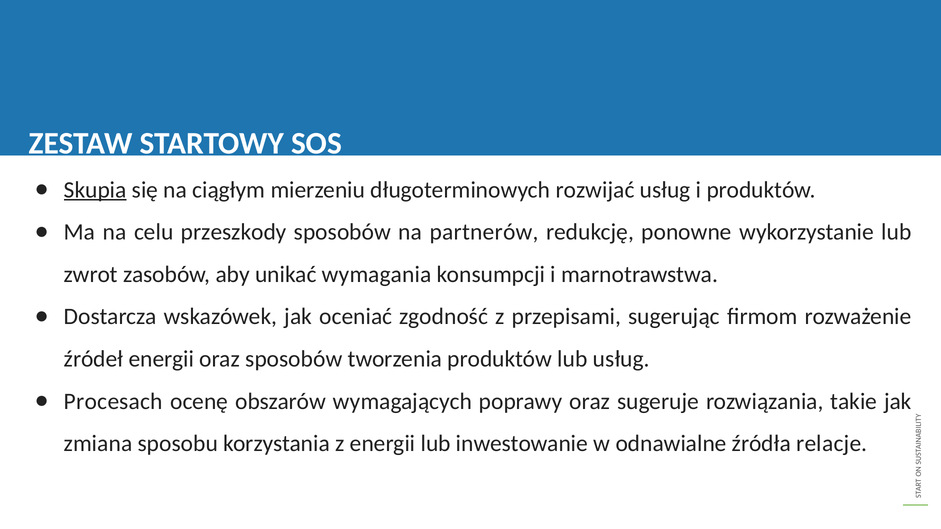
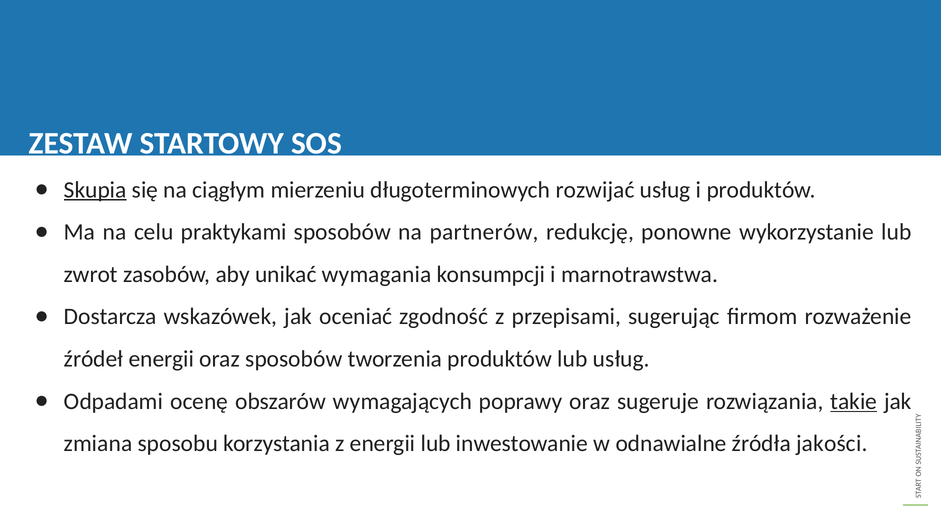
przeszkody: przeszkody -> praktykami
Procesach: Procesach -> Odpadami
takie underline: none -> present
relacje: relacje -> jakości
